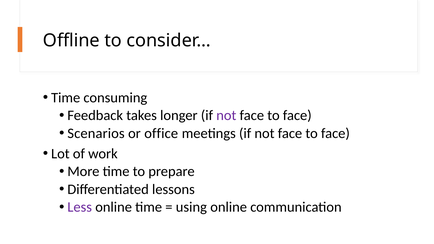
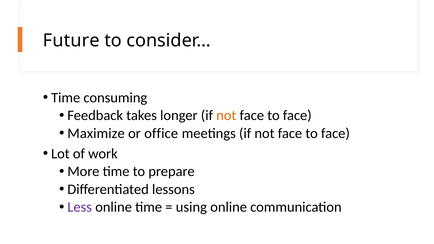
Offline: Offline -> Future
not at (226, 116) colour: purple -> orange
Scenarios: Scenarios -> Maximize
